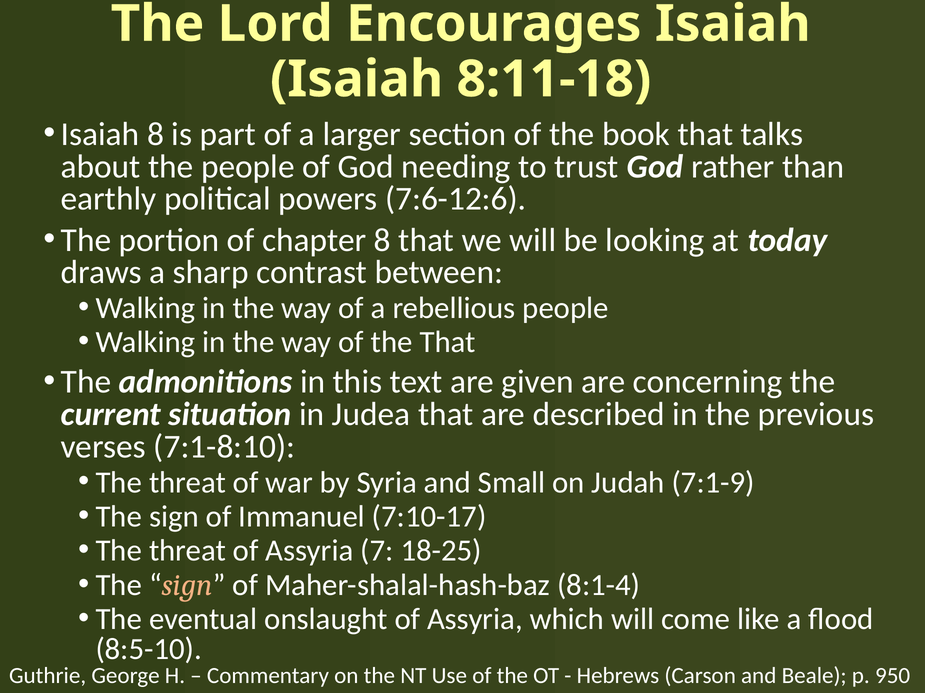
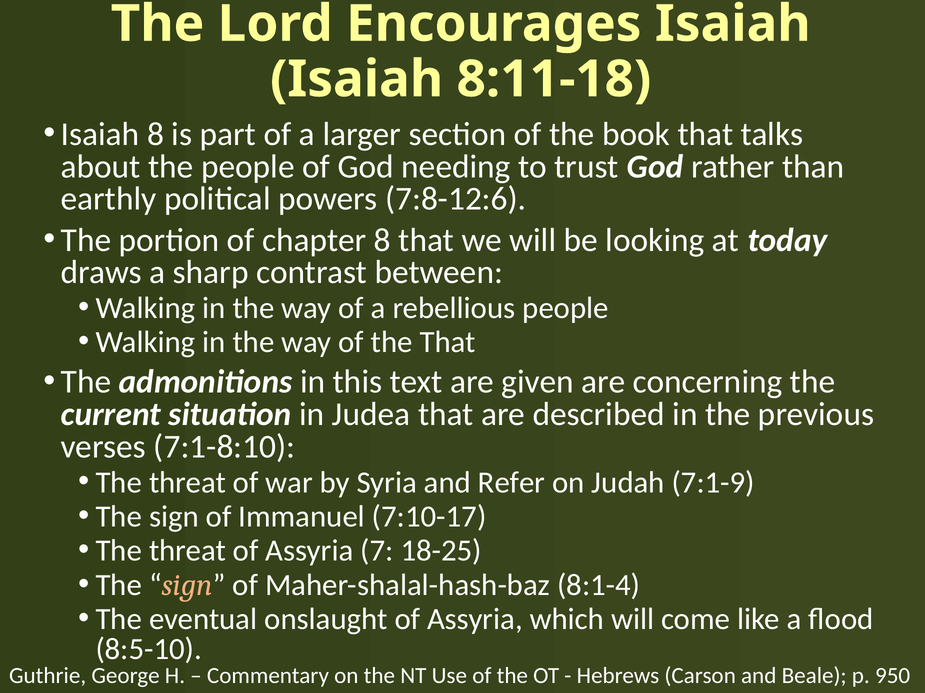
7:6-12:6: 7:6-12:6 -> 7:8-12:6
Small: Small -> Refer
